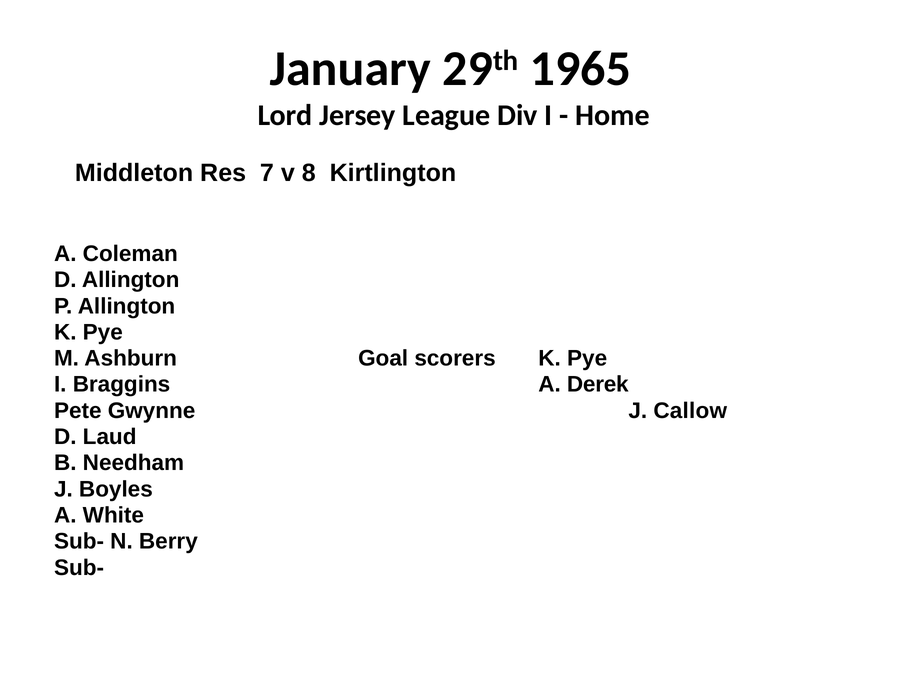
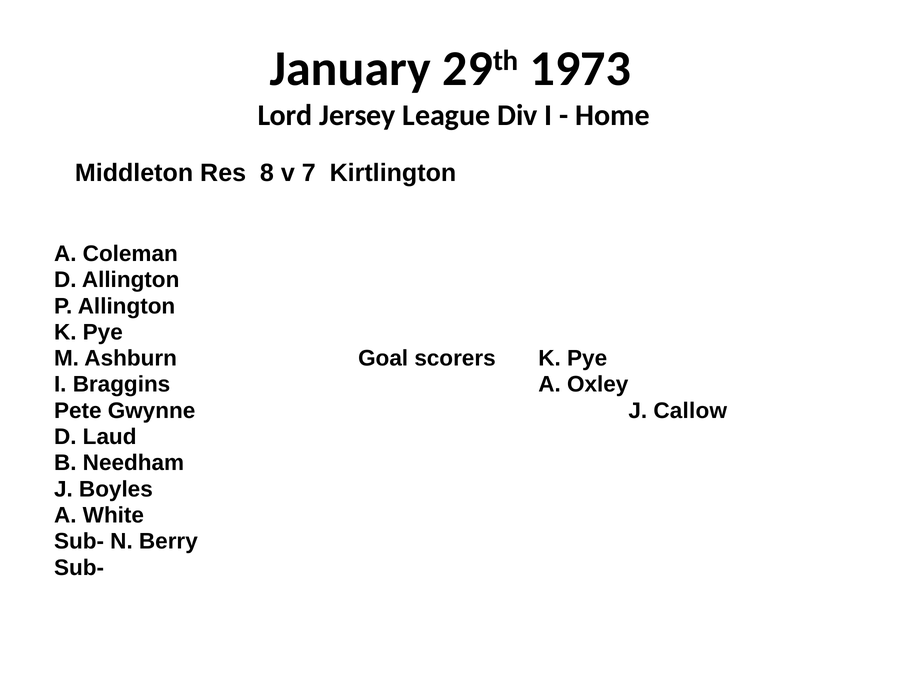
1965: 1965 -> 1973
7: 7 -> 8
8: 8 -> 7
Derek: Derek -> Oxley
